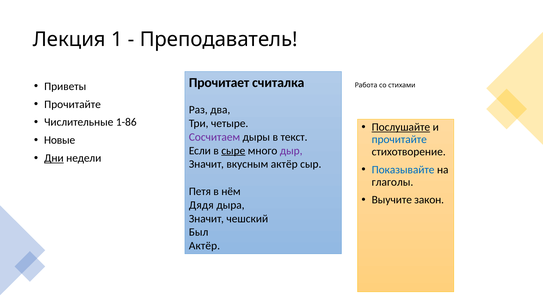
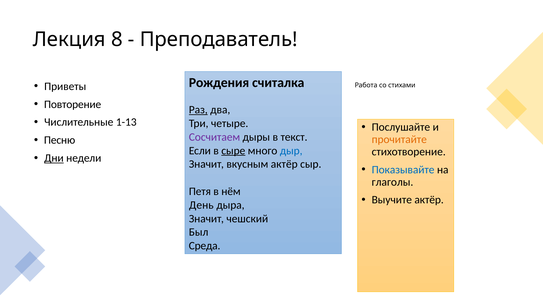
1: 1 -> 8
Прочитает: Прочитает -> Рождения
Прочитайте at (73, 104): Прочитайте -> Повтoрение
Раз underline: none -> present
1-86: 1-86 -> 1-13
Послушайте underline: present -> none
Новые: Новые -> Песню
прочитайте at (399, 139) colour: blue -> orange
дыр colour: purple -> blue
Выучите закон: закон -> актёр
Дядя: Дядя -> День
Актёр at (204, 245): Актёр -> Среда
